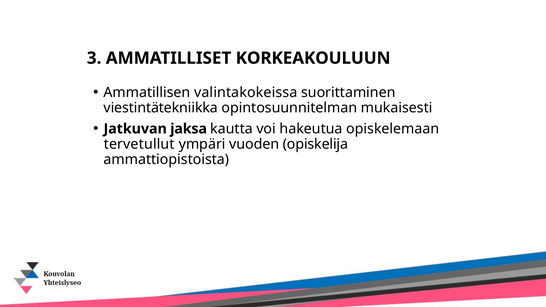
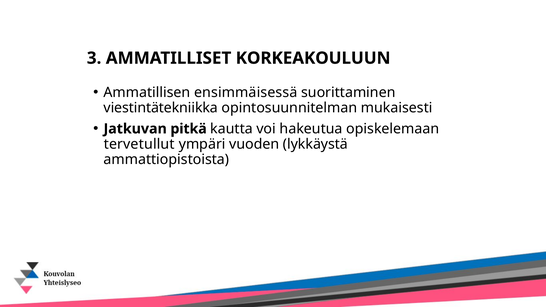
valintakokeissa: valintakokeissa -> ensimmäisessä
jaksa: jaksa -> pitkä
opiskelija: opiskelija -> lykkäystä
